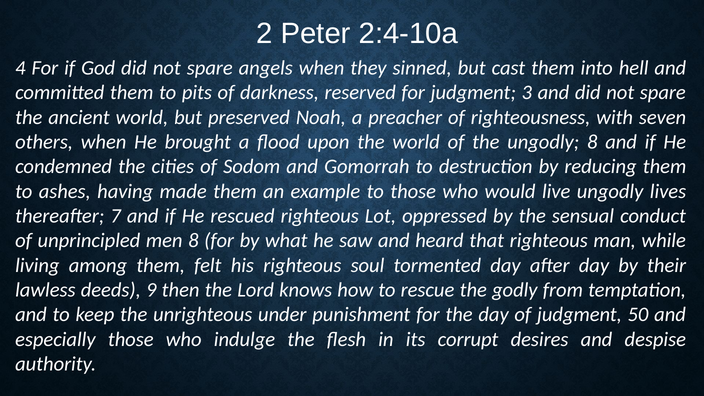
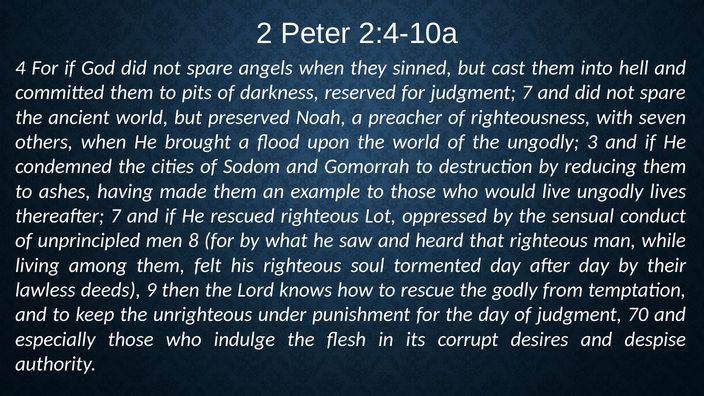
judgment 3: 3 -> 7
ungodly 8: 8 -> 3
50: 50 -> 70
